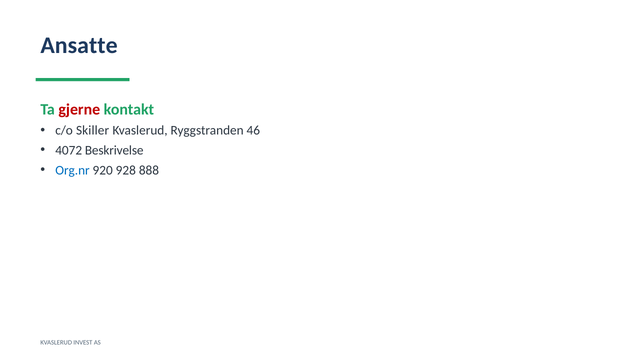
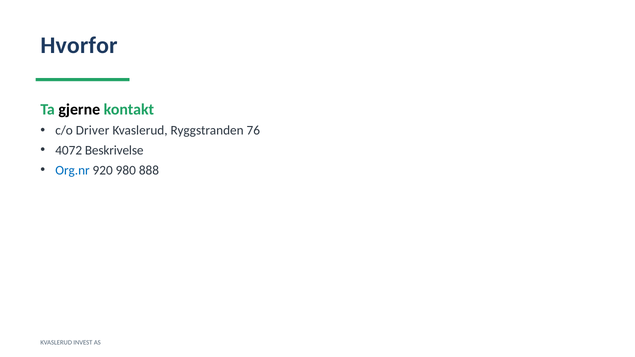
Ansatte: Ansatte -> Hvorfor
gjerne colour: red -> black
Skiller: Skiller -> Driver
46: 46 -> 76
928: 928 -> 980
